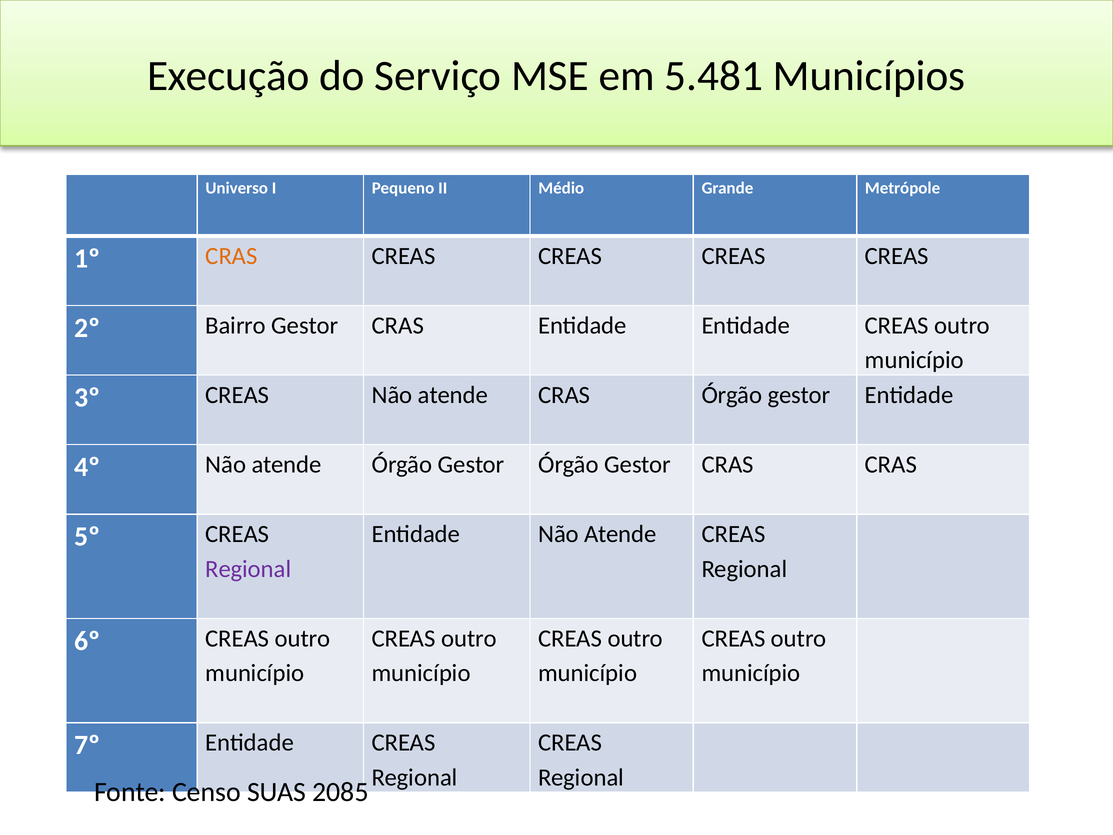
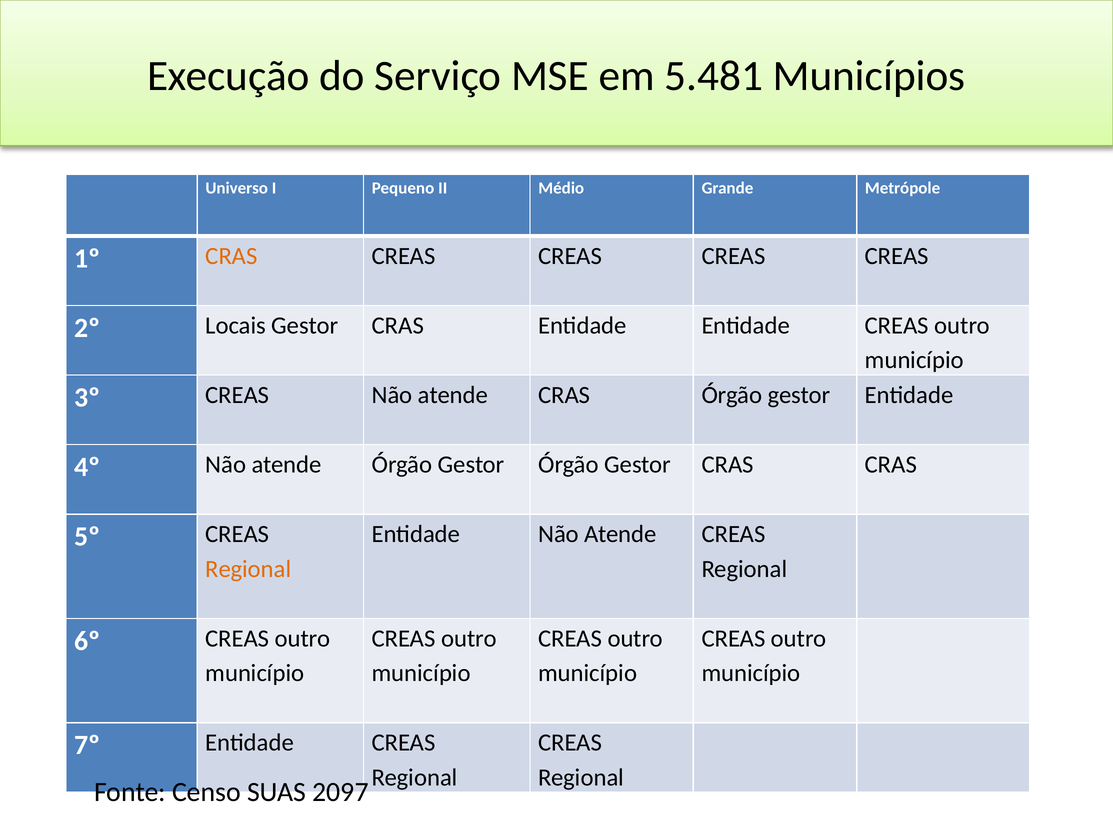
Bairro: Bairro -> Locais
Regional at (248, 569) colour: purple -> orange
2085: 2085 -> 2097
